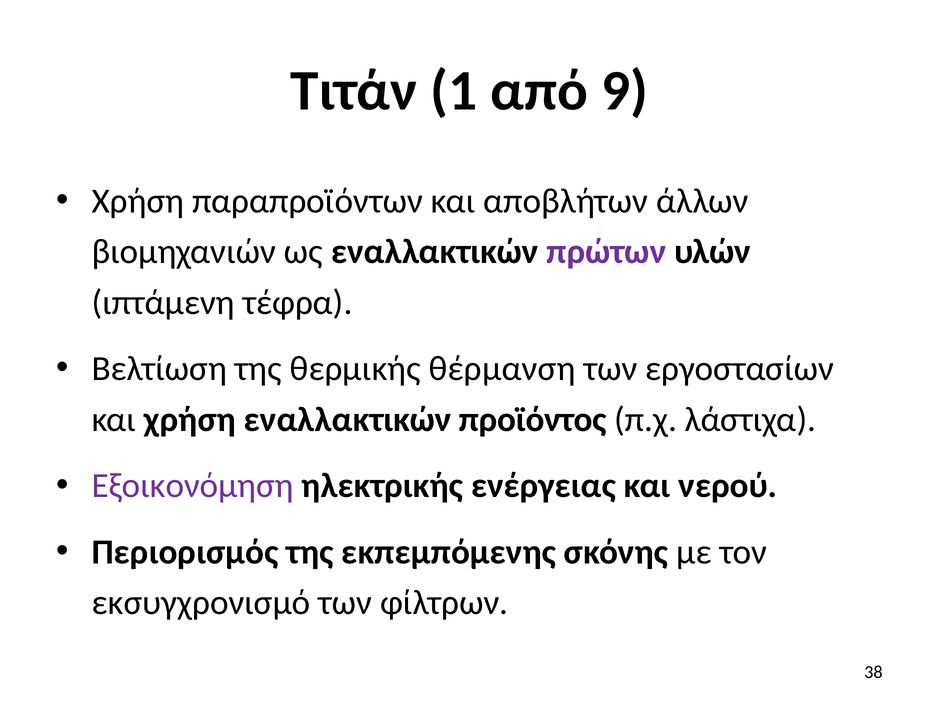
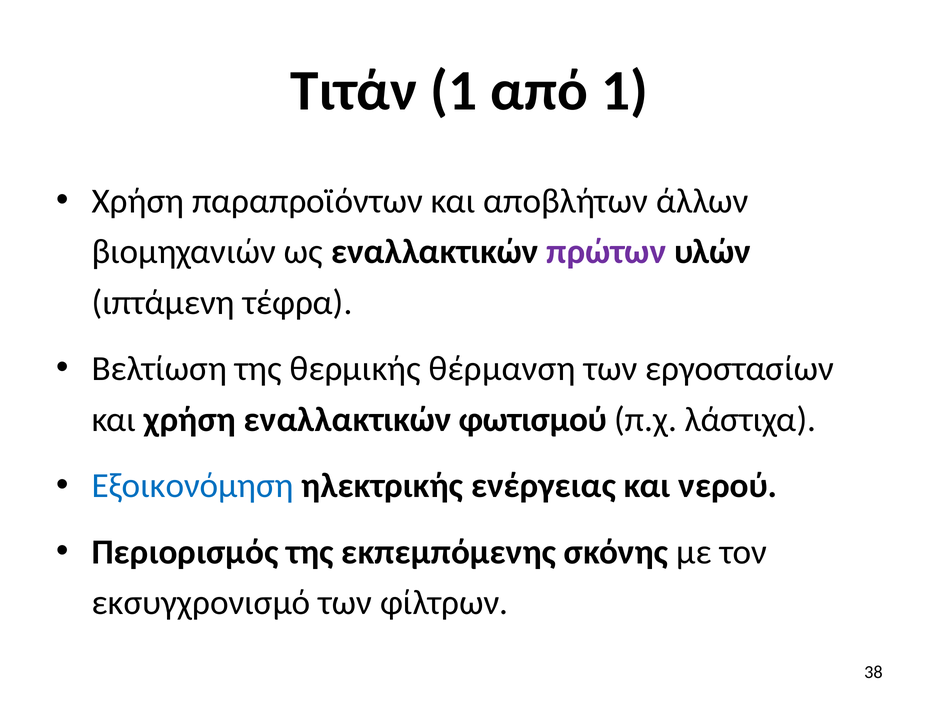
από 9: 9 -> 1
προϊόντος: προϊόντος -> φωτισμού
Εξοικονόμηση colour: purple -> blue
